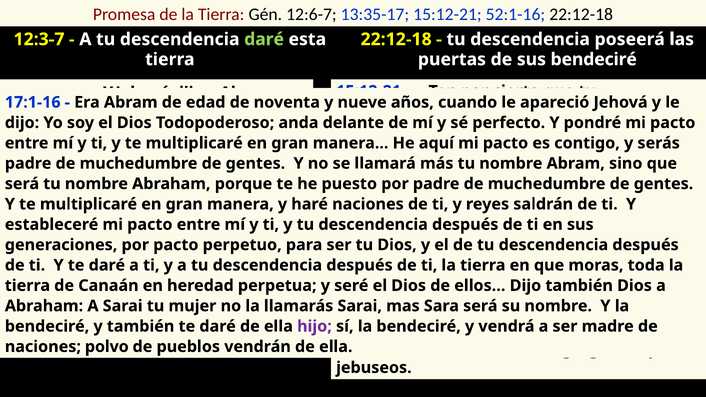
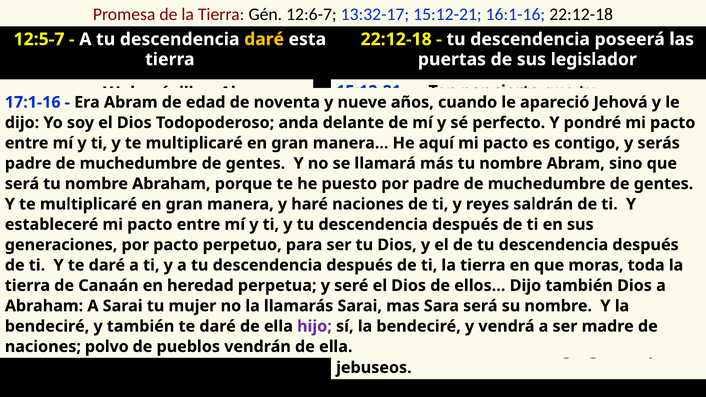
13:35-17: 13:35-17 -> 13:32-17
52:1-16: 52:1-16 -> 16:1-16
12:3-7: 12:3-7 -> 12:5-7
daré at (264, 39) colour: light green -> yellow
sus bendeciré: bendeciré -> legislador
